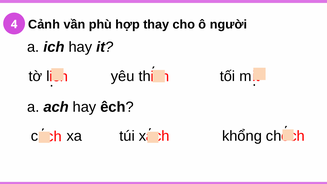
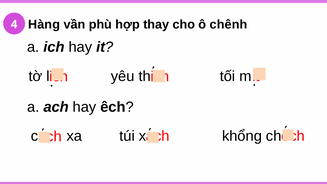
Cảnh: Cảnh -> Hàng
người: người -> chênh
